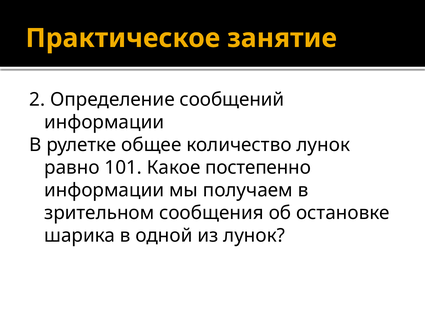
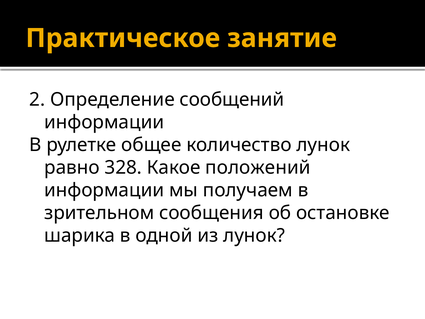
101: 101 -> 328
постепенно: постепенно -> положений
